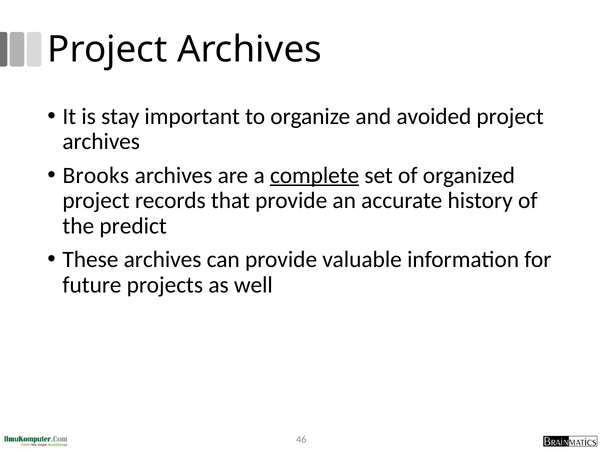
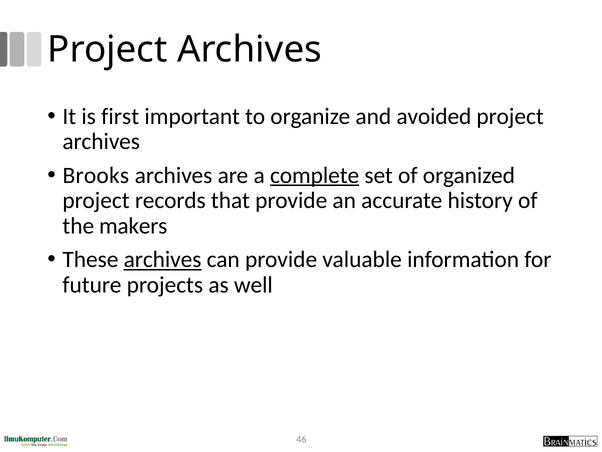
stay: stay -> first
predict: predict -> makers
archives at (163, 259) underline: none -> present
